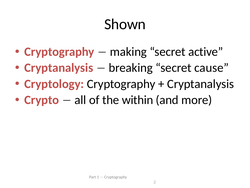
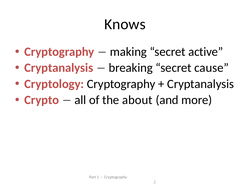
Shown: Shown -> Knows
within: within -> about
